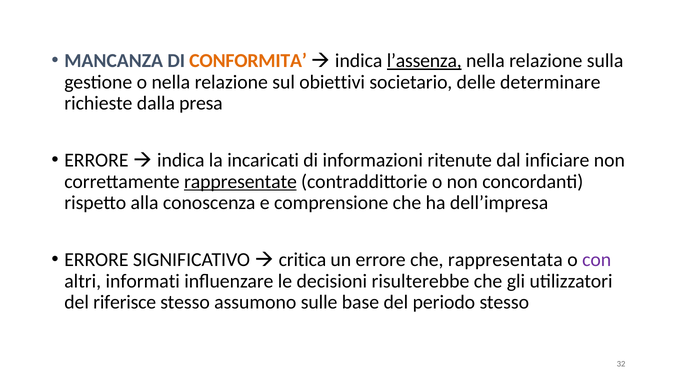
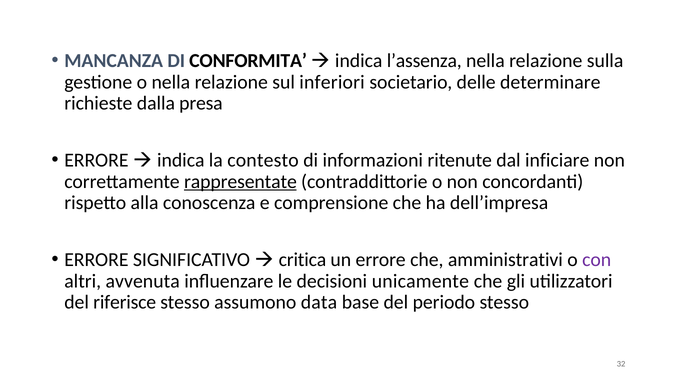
CONFORMITA colour: orange -> black
l’assenza underline: present -> none
obiettivi: obiettivi -> inferiori
incaricati: incaricati -> contesto
rappresentata: rappresentata -> amministrativi
informati: informati -> avvenuta
risulterebbe: risulterebbe -> unicamente
sulle: sulle -> data
